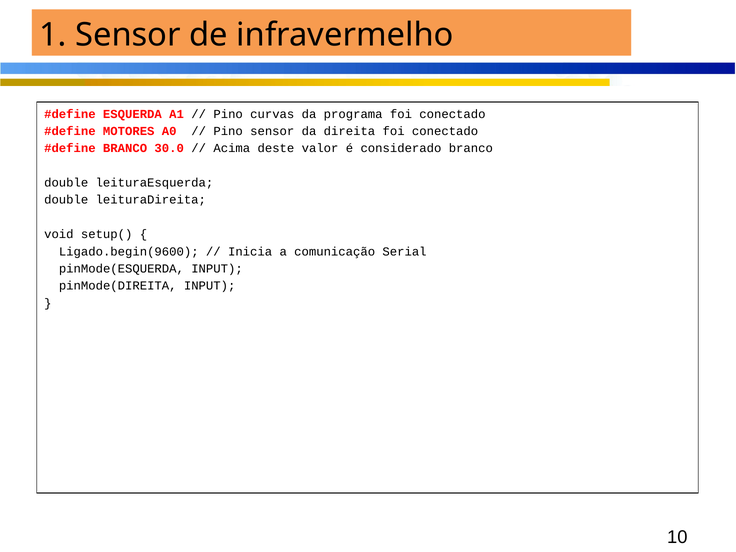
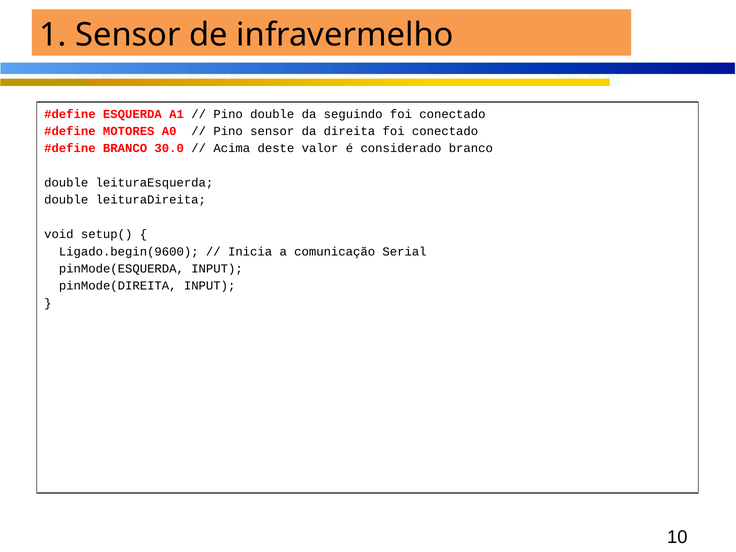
Pino curvas: curvas -> double
programa: programa -> seguindo
